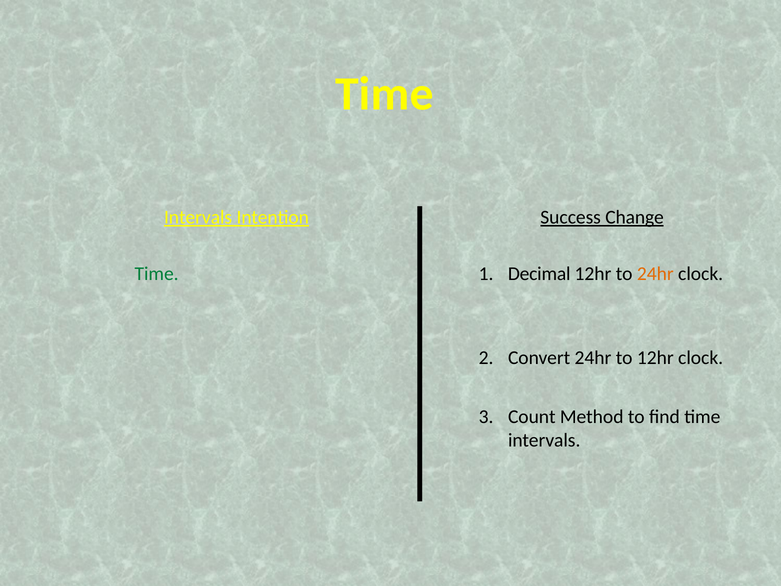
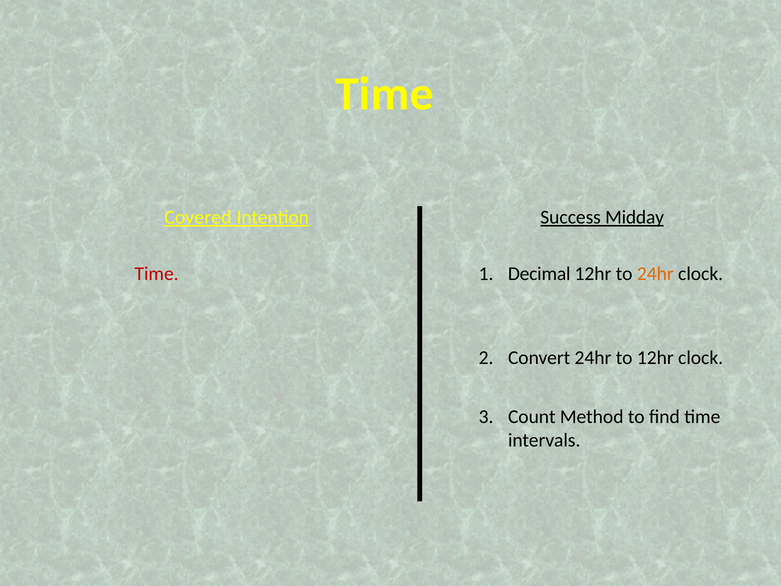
Intervals at (198, 217): Intervals -> Covered
Change: Change -> Midday
Time at (157, 274) colour: green -> red
